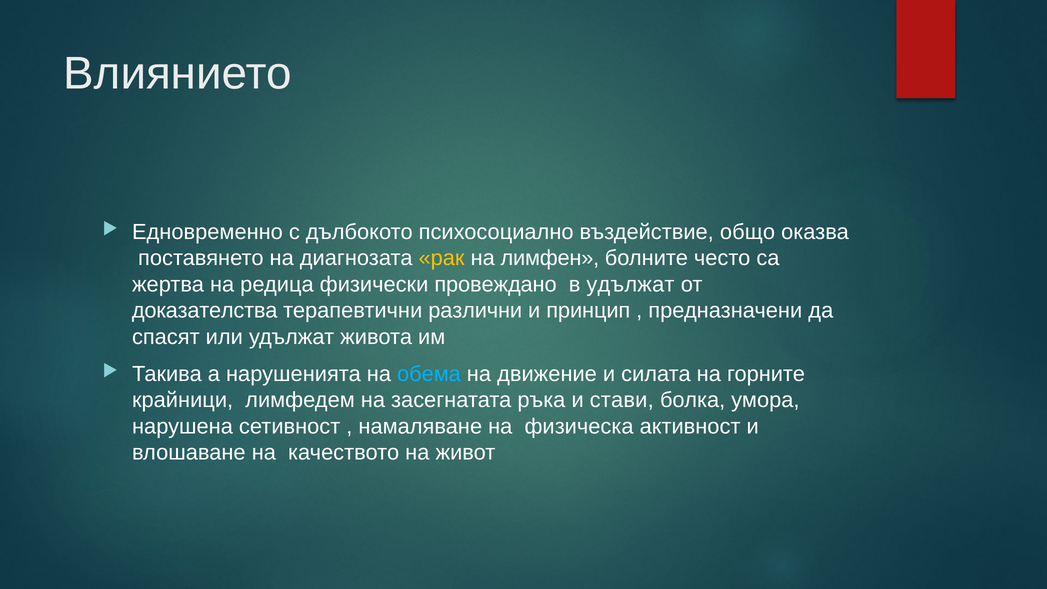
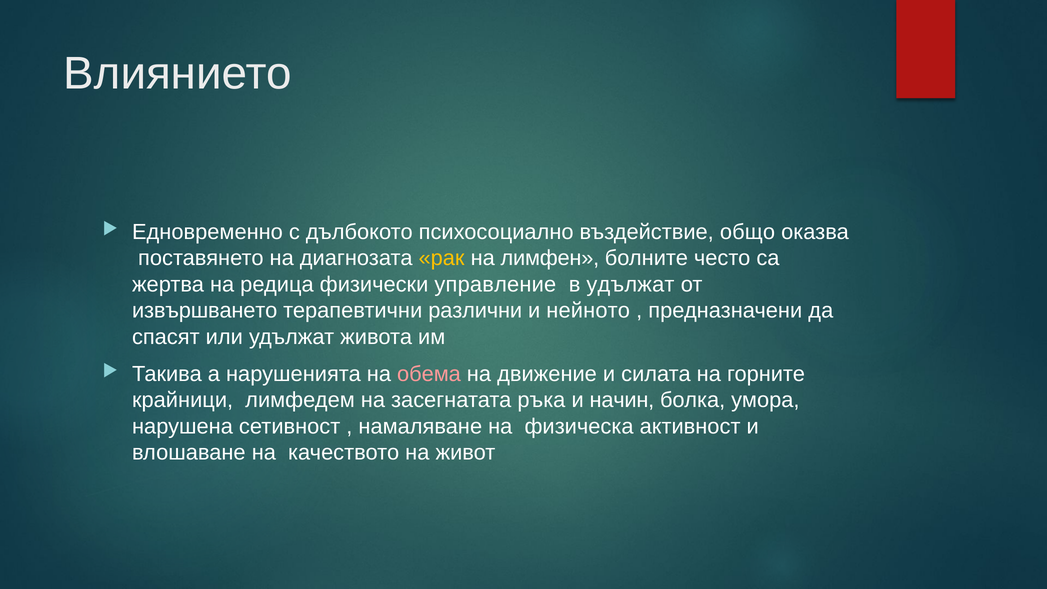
провеждано: провеждано -> управление
доказателства: доказателства -> извършването
принцип: принцип -> нейното
обема colour: light blue -> pink
стави: стави -> начин
